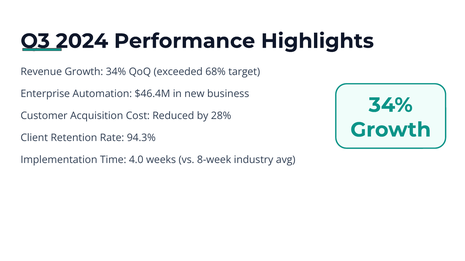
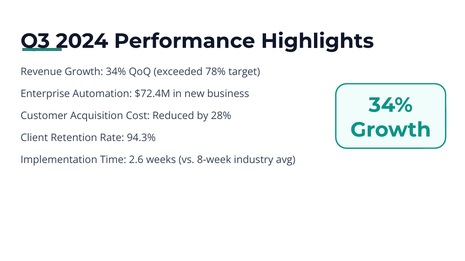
68%: 68% -> 78%
$46.4M: $46.4M -> $72.4M
4.0: 4.0 -> 2.6
